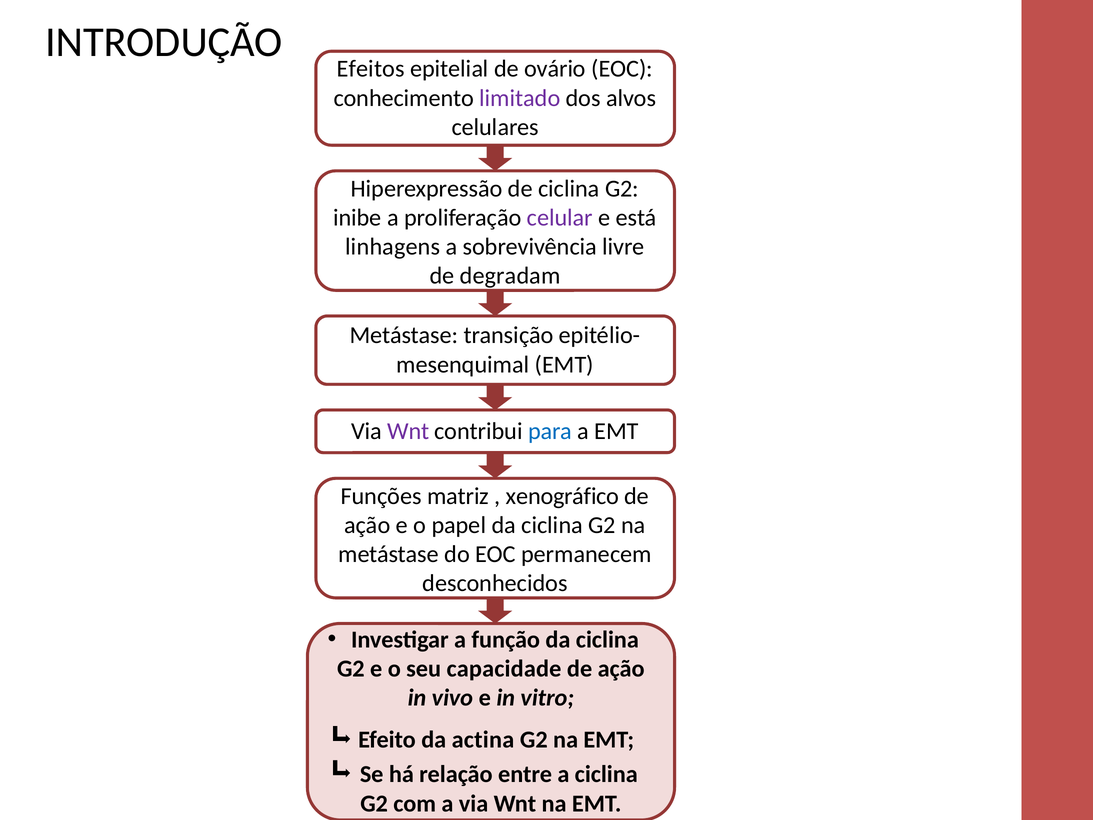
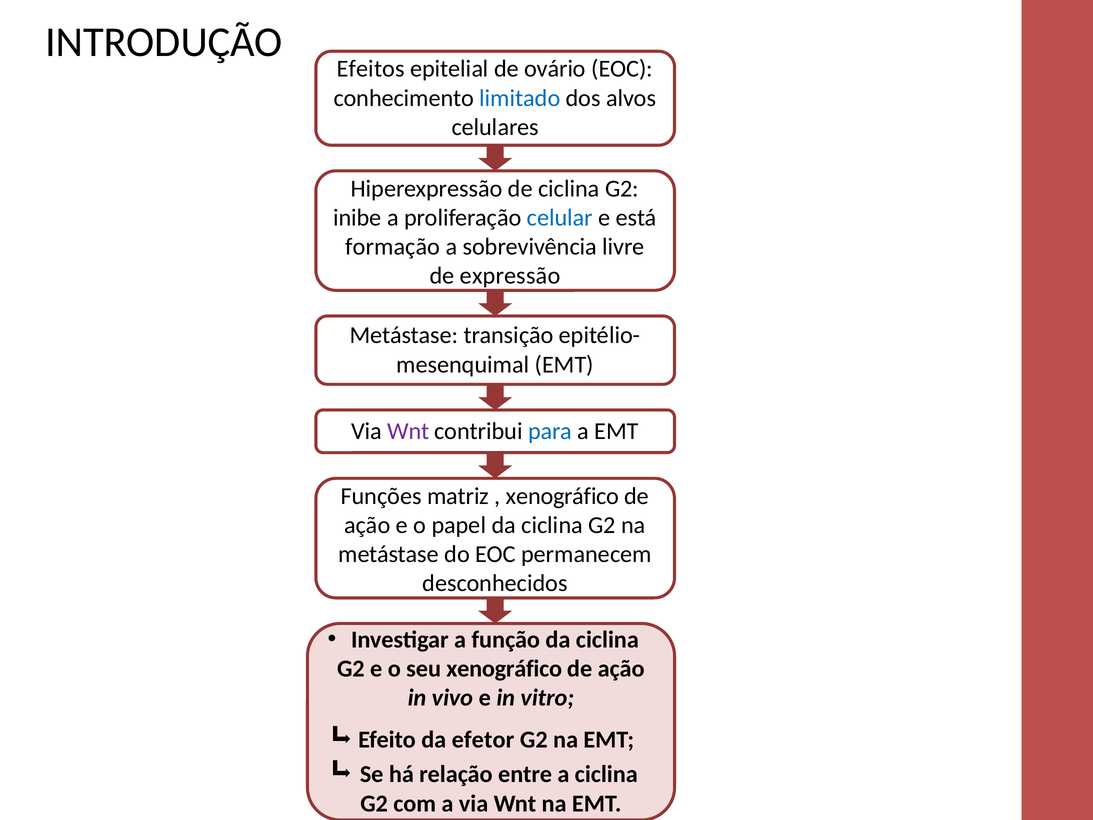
limitado colour: purple -> blue
celular colour: purple -> blue
linhagens: linhagens -> formação
degradam: degradam -> expressão
seu capacidade: capacidade -> xenográfico
actina: actina -> efetor
